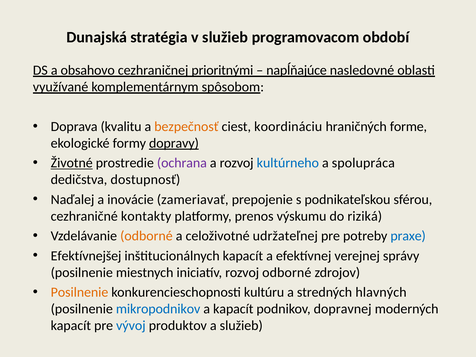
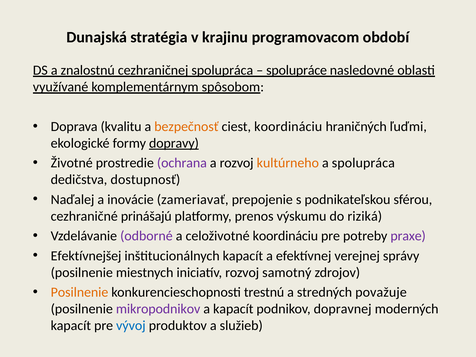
v služieb: služieb -> krajinu
obsahovo: obsahovo -> znalostnú
cezhraničnej prioritnými: prioritnými -> spolupráca
napĺňajúce: napĺňajúce -> spolupráce
forme: forme -> ľuďmi
Životné underline: present -> none
kultúrneho colour: blue -> orange
kontakty: kontakty -> prinášajú
odborné at (146, 236) colour: orange -> purple
celoživotné udržateľnej: udržateľnej -> koordináciu
praxe colour: blue -> purple
rozvoj odborné: odborné -> samotný
kultúru: kultúru -> trestnú
hlavných: hlavných -> považuje
mikropodnikov colour: blue -> purple
